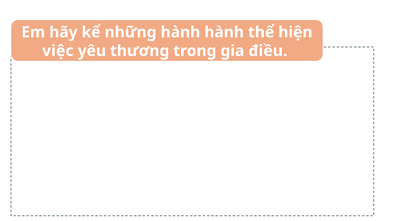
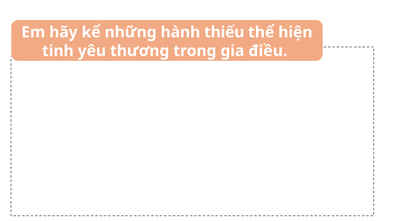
hành hành: hành -> thiếu
việc: việc -> tinh
